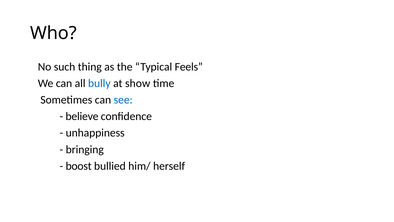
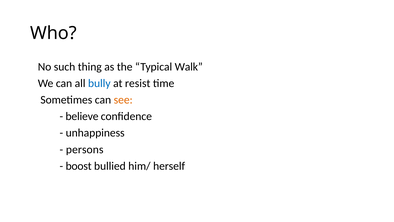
Feels: Feels -> Walk
show: show -> resist
see colour: blue -> orange
bringing: bringing -> persons
